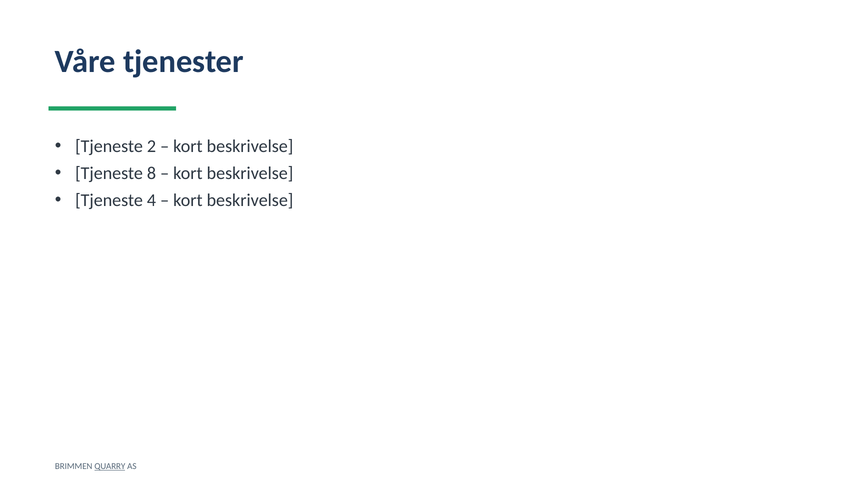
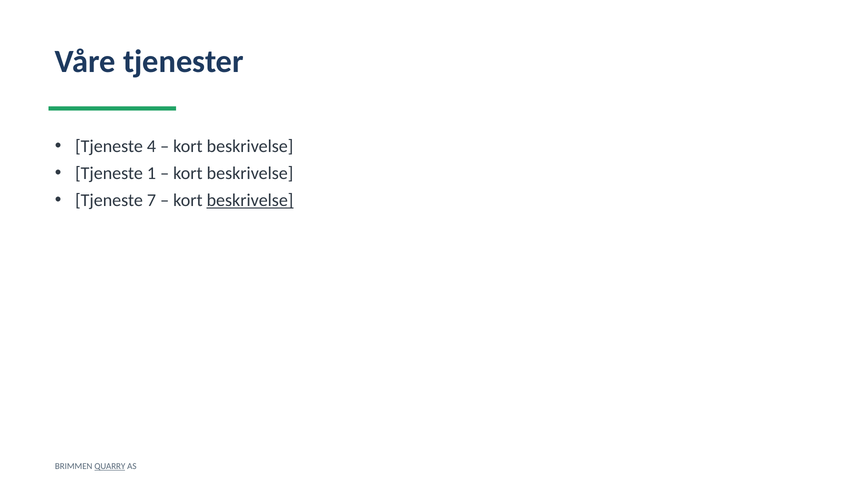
2: 2 -> 4
8: 8 -> 1
4: 4 -> 7
beskrivelse at (250, 200) underline: none -> present
